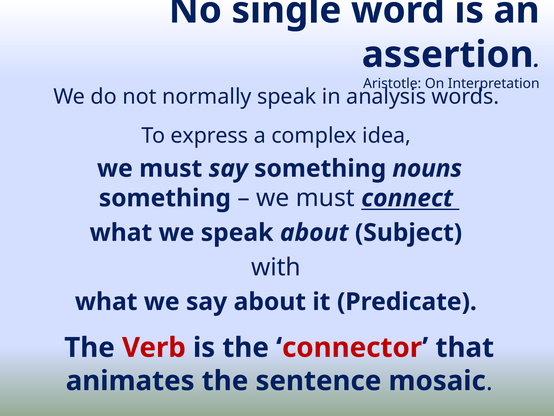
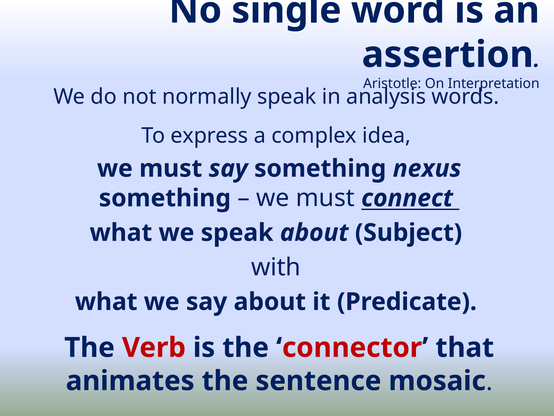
nouns: nouns -> nexus
